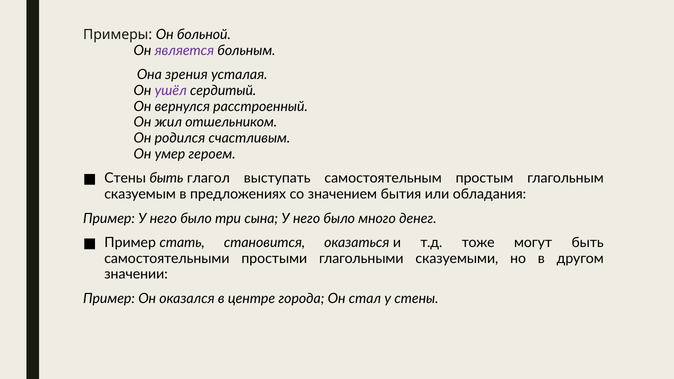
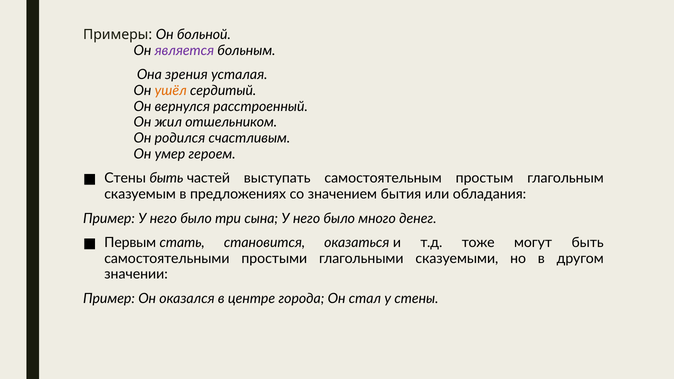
ушёл colour: purple -> orange
глагол: глагол -> частей
Пример at (130, 243): Пример -> Первым
